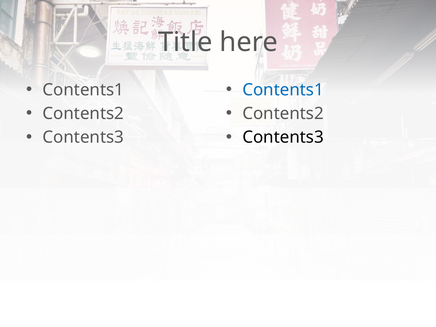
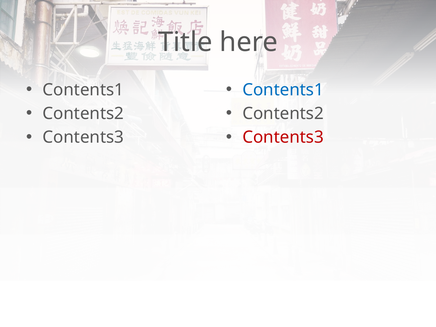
Contents3 at (283, 137) colour: black -> red
